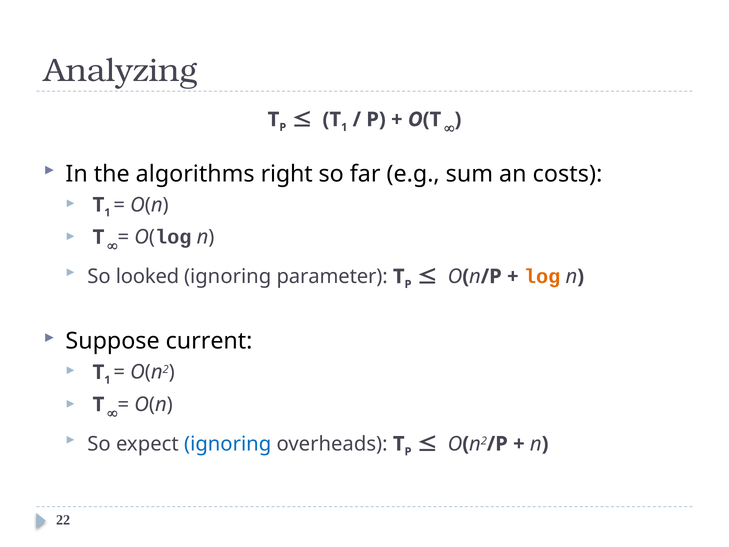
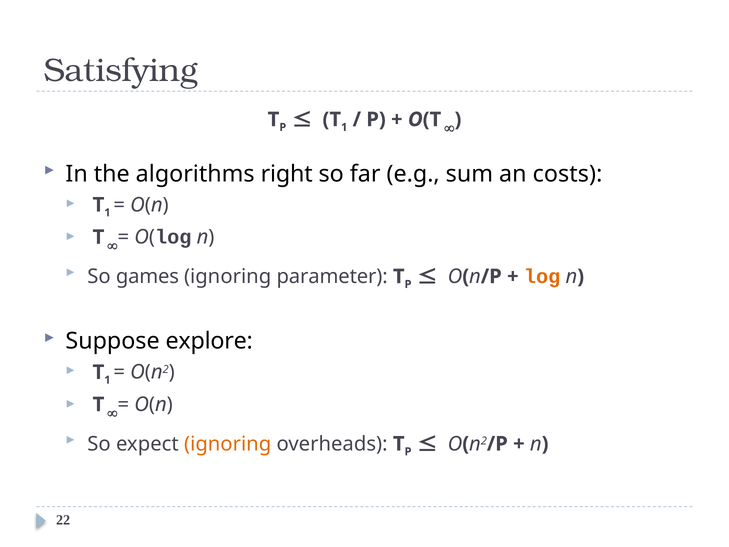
Analyzing: Analyzing -> Satisfying
looked: looked -> games
current: current -> explore
ignoring at (228, 444) colour: blue -> orange
